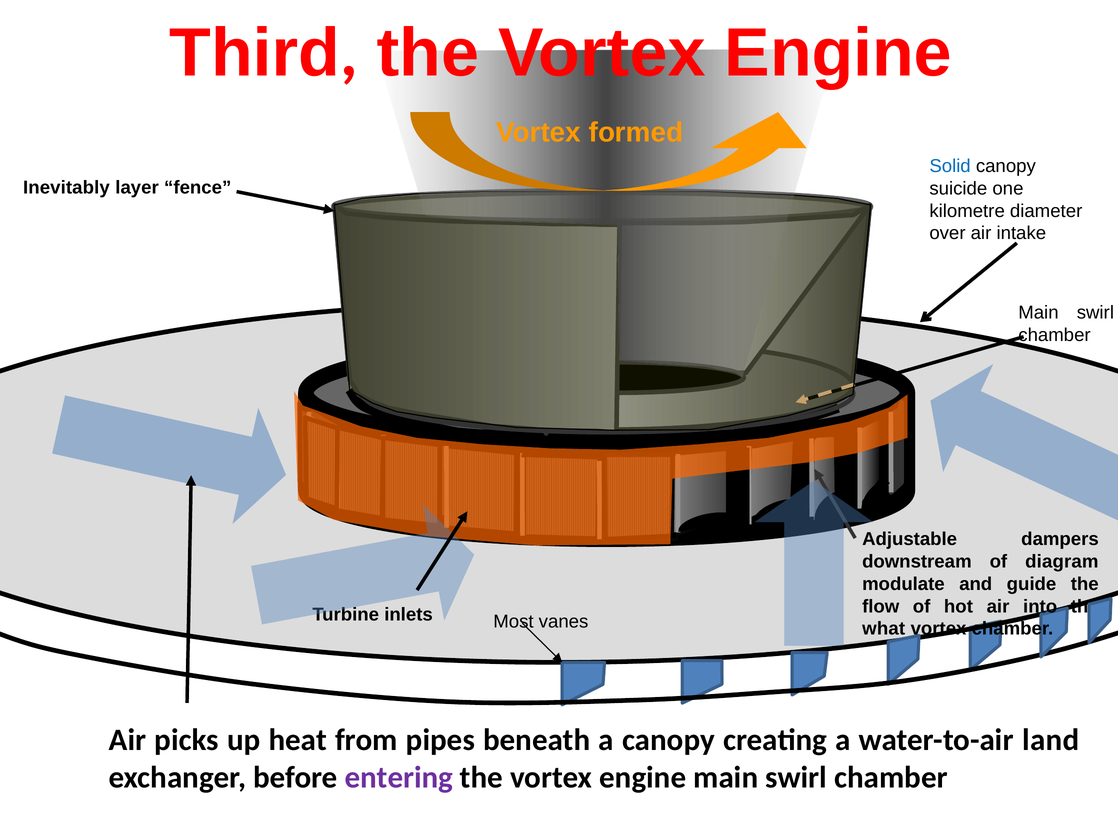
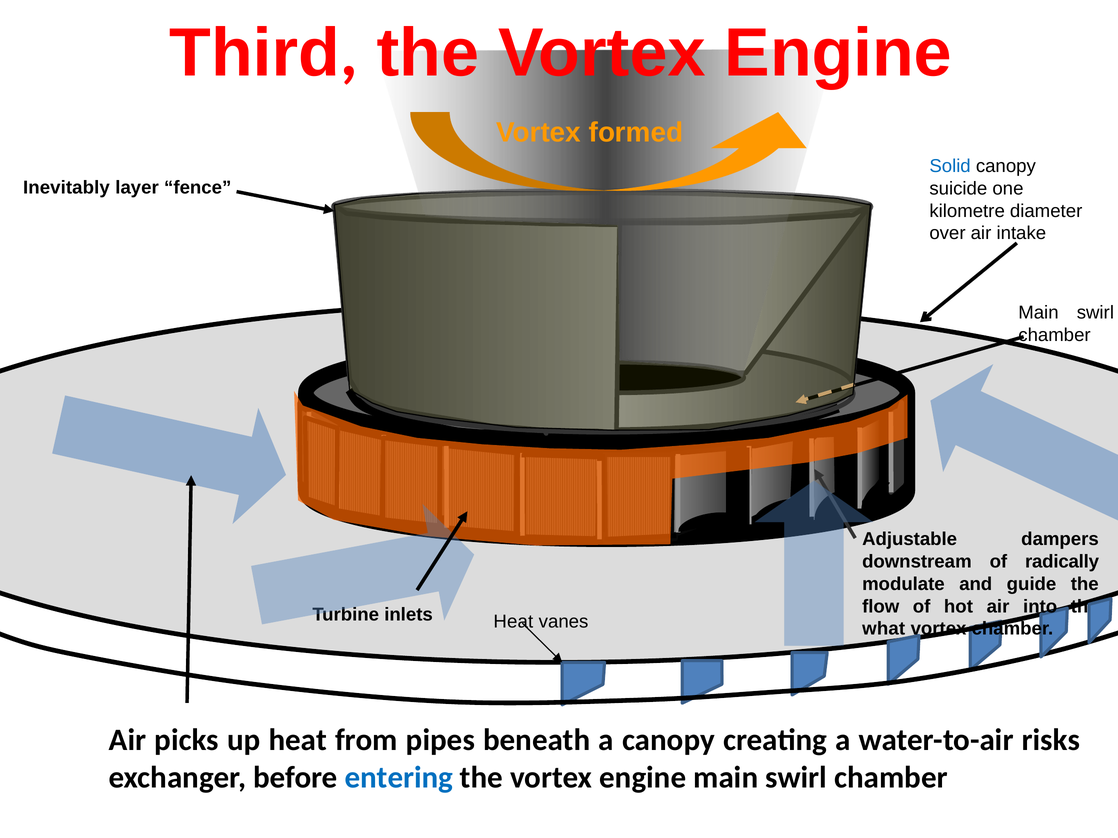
diagram: diagram -> radically
Most at (513, 622): Most -> Heat
land: land -> risks
entering colour: purple -> blue
